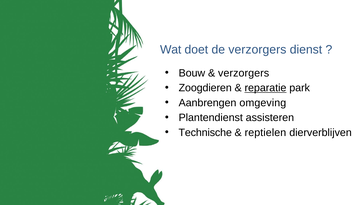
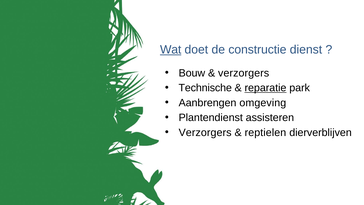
Wat underline: none -> present
de verzorgers: verzorgers -> constructie
Zoogdieren: Zoogdieren -> Technische
Technische at (205, 132): Technische -> Verzorgers
